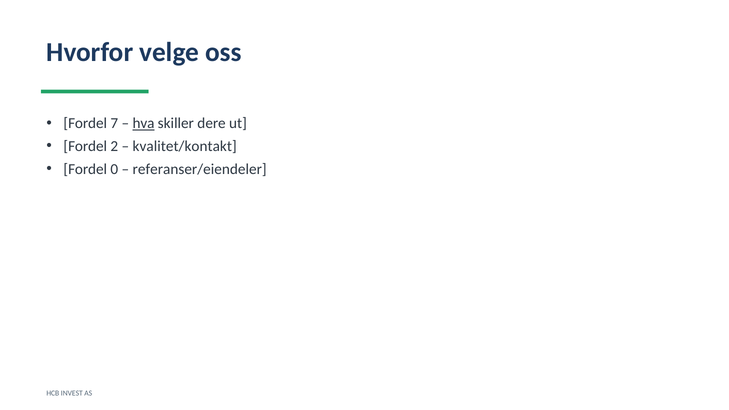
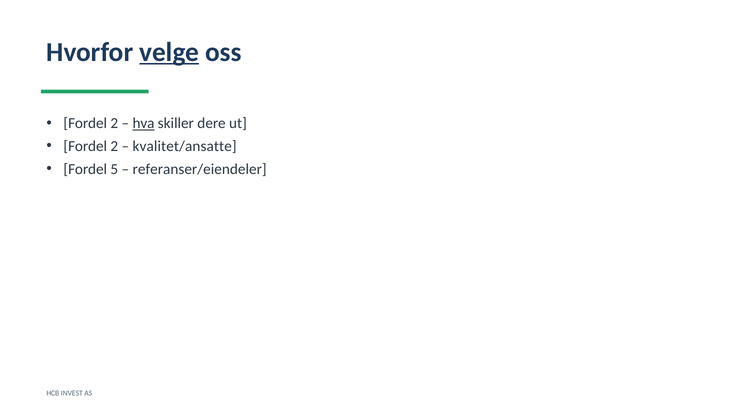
velge underline: none -> present
7 at (114, 123): 7 -> 2
kvalitet/kontakt: kvalitet/kontakt -> kvalitet/ansatte
0: 0 -> 5
